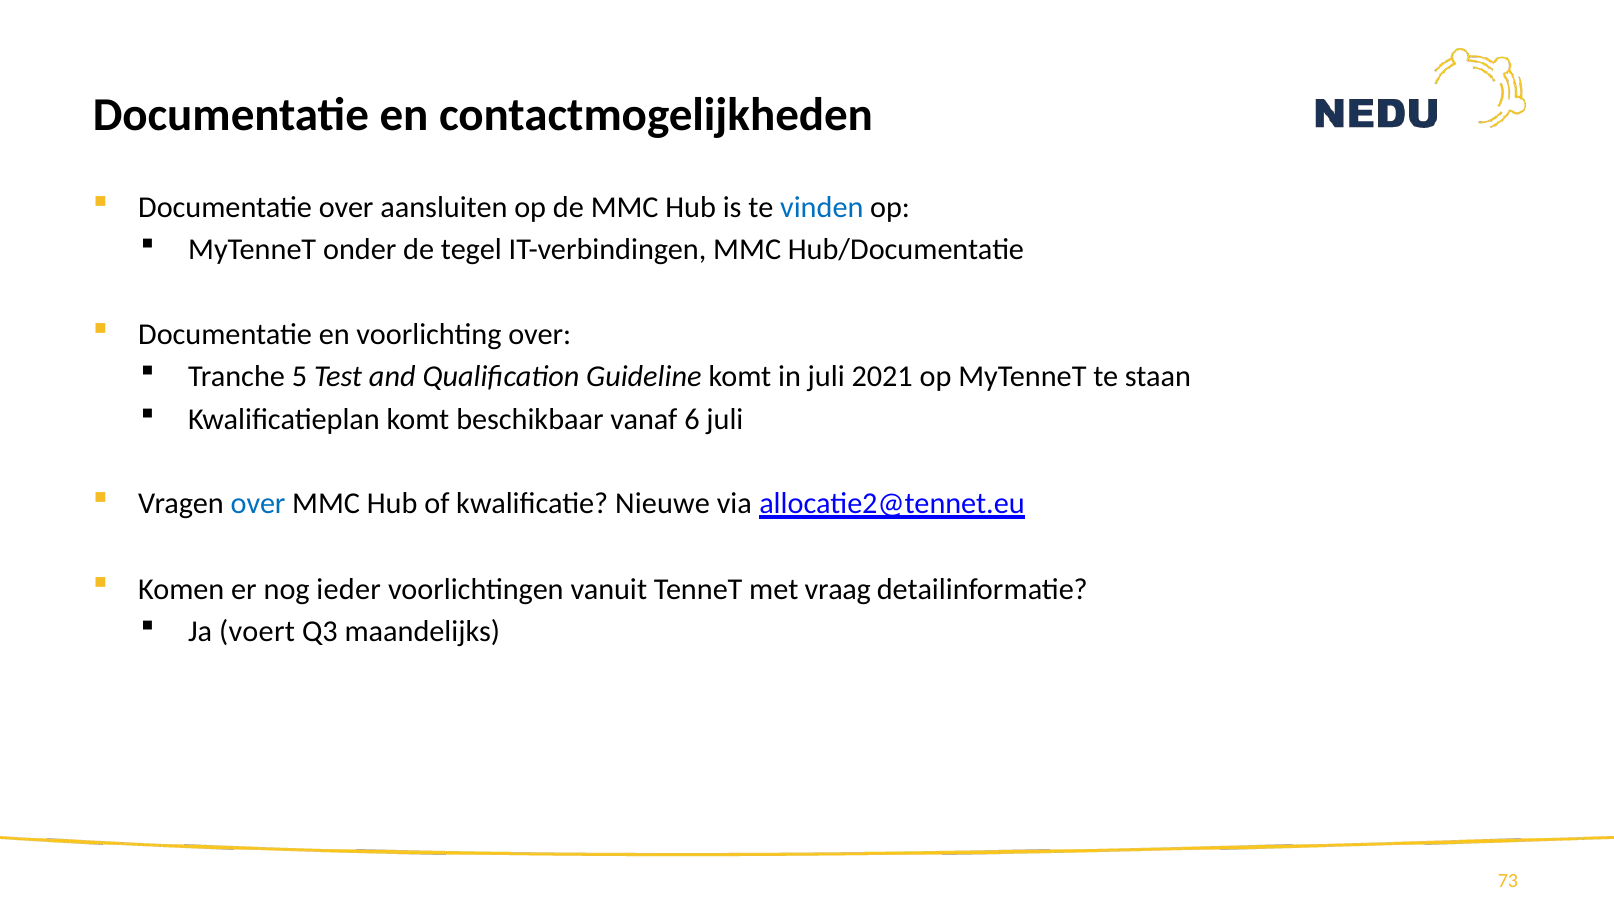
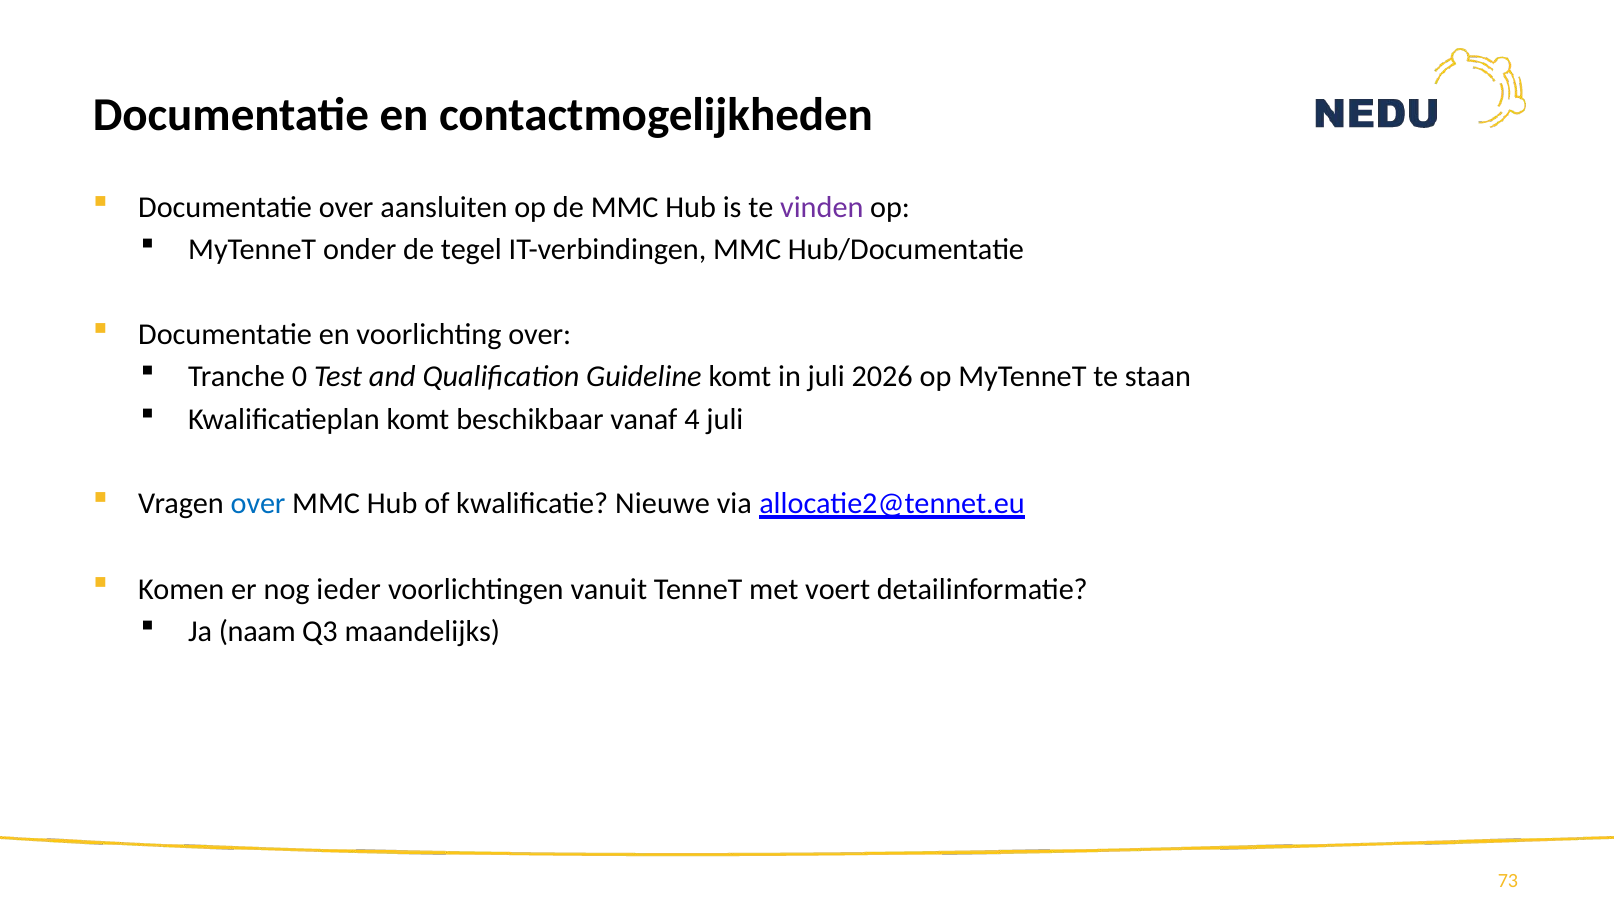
vinden colour: blue -> purple
5: 5 -> 0
2021: 2021 -> 2026
6: 6 -> 4
vraag: vraag -> voert
voert: voert -> naam
